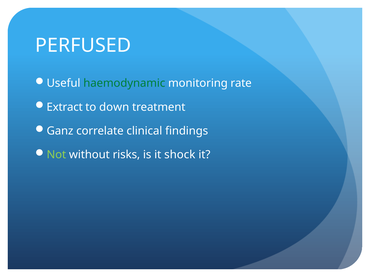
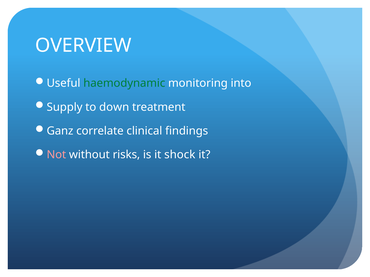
PERFUSED: PERFUSED -> OVERVIEW
rate: rate -> into
Extract: Extract -> Supply
Not colour: light green -> pink
